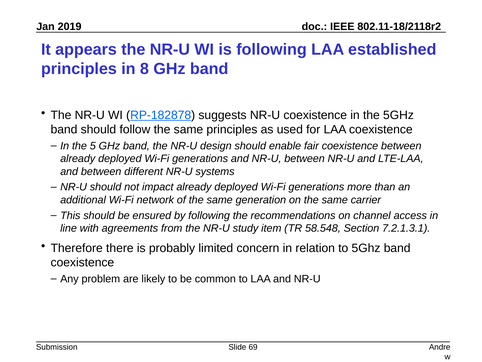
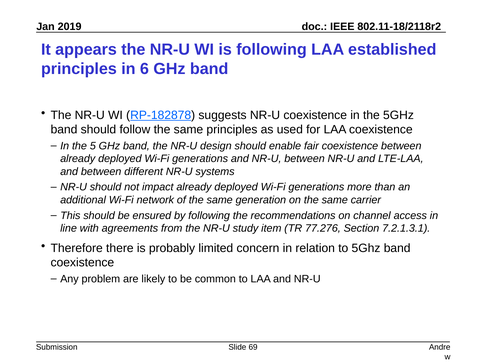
8: 8 -> 6
58.548: 58.548 -> 77.276
